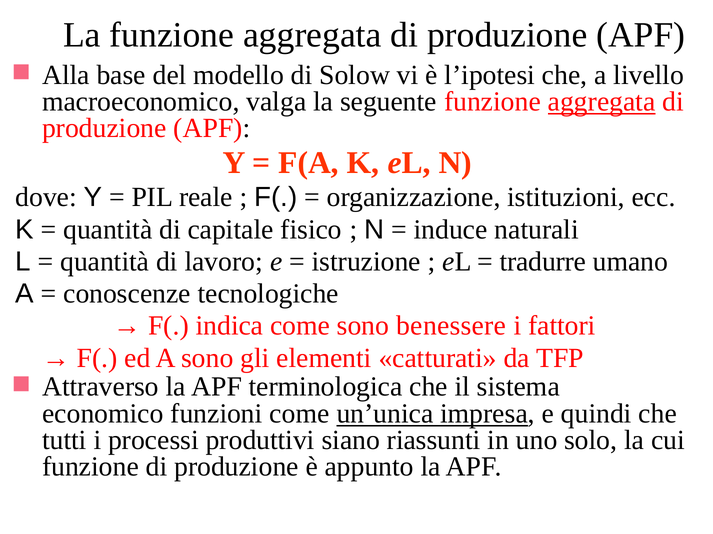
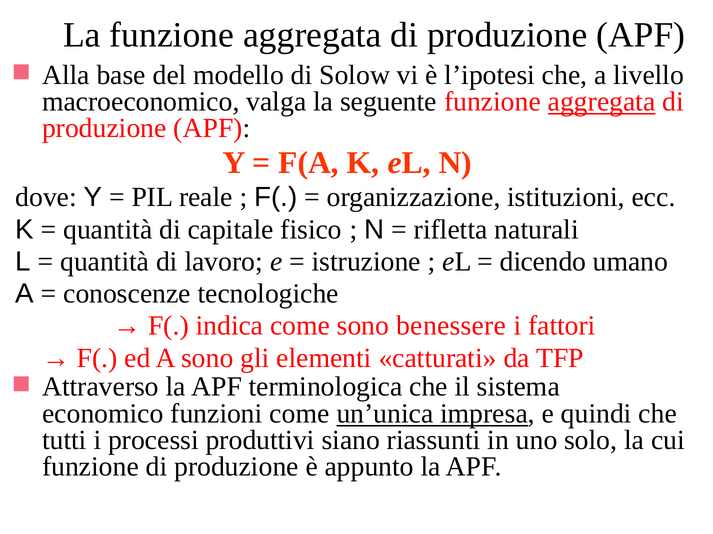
induce: induce -> rifletta
tradurre: tradurre -> dicendo
